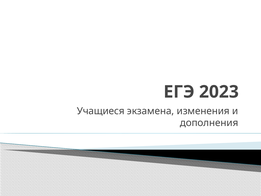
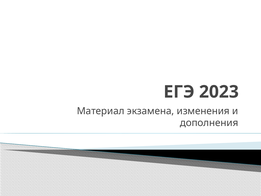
Учащиеся: Учащиеся -> Материал
